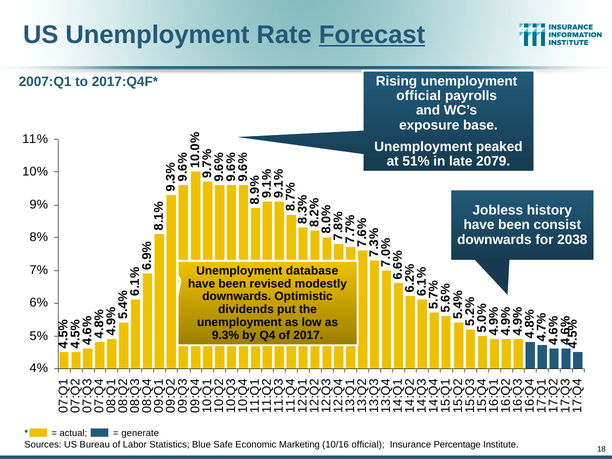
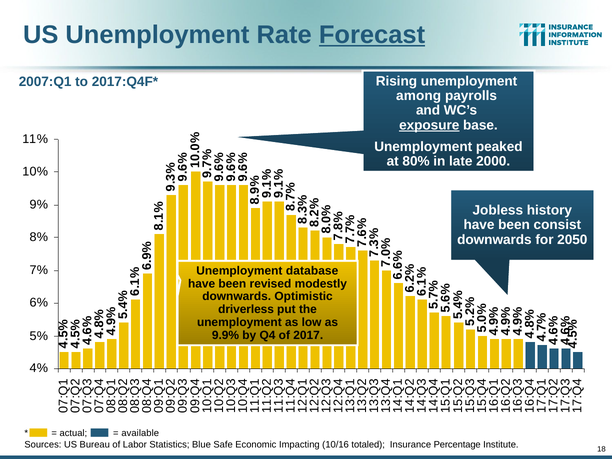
official at (419, 96): official -> among
exposure underline: none -> present
51%: 51% -> 80%
2079: 2079 -> 2000
2038: 2038 -> 2050
dividends: dividends -> driverless
9.3%: 9.3% -> 9.9%
generate: generate -> available
Marketing: Marketing -> Impacting
10/16 official: official -> totaled
